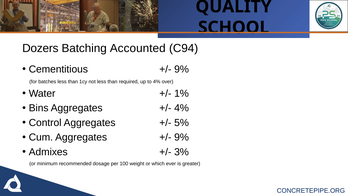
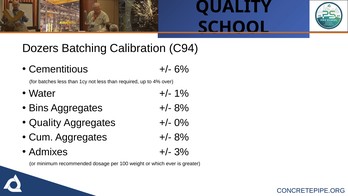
Accounted: Accounted -> Calibration
9% at (182, 69): 9% -> 6%
4% at (182, 108): 4% -> 8%
Control at (45, 123): Control -> Quality
5%: 5% -> 0%
9% at (182, 137): 9% -> 8%
